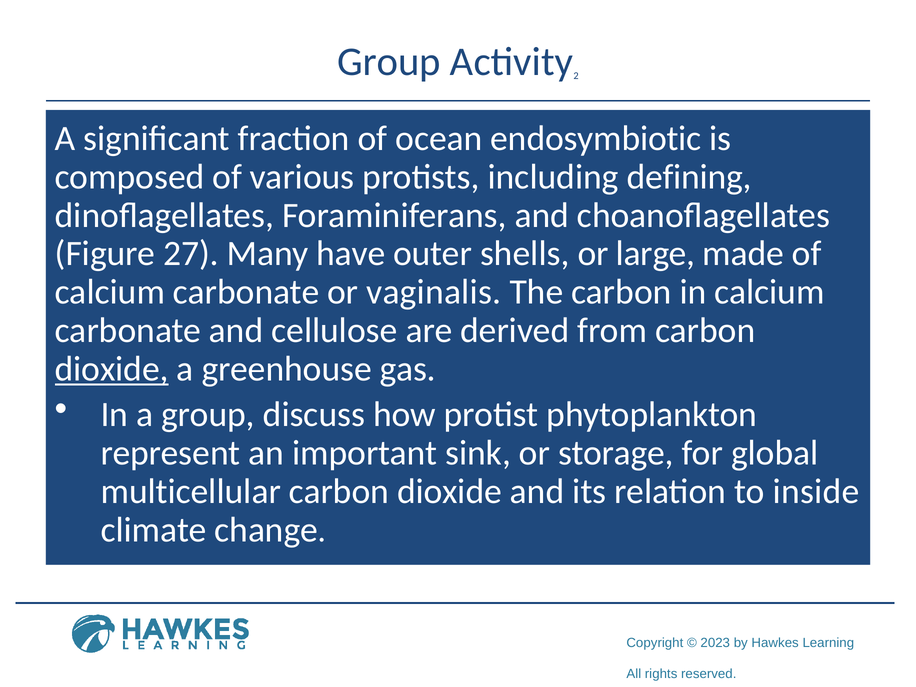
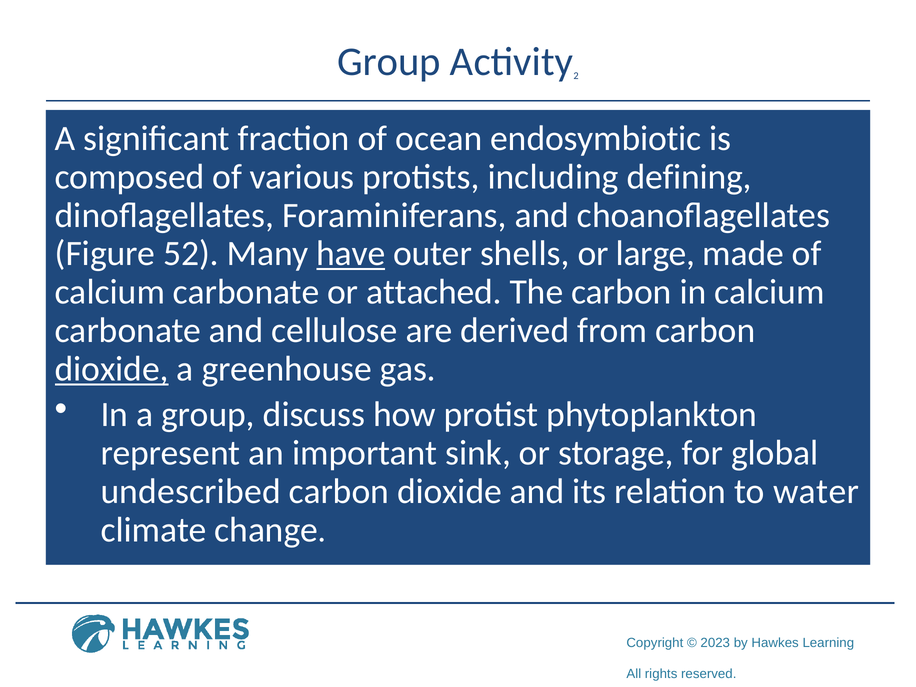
27: 27 -> 52
have underline: none -> present
vaginalis: vaginalis -> attached
multicellular: multicellular -> undescribed
inside: inside -> water
